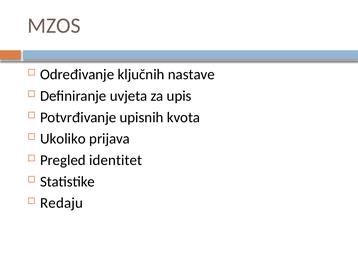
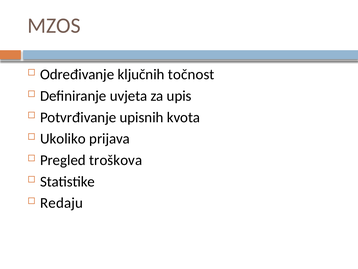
nastave: nastave -> točnost
identitet: identitet -> troškova
